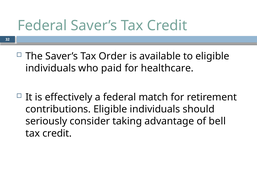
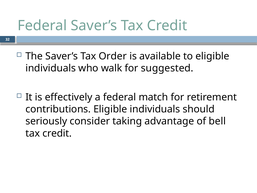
paid: paid -> walk
healthcare: healthcare -> suggested
